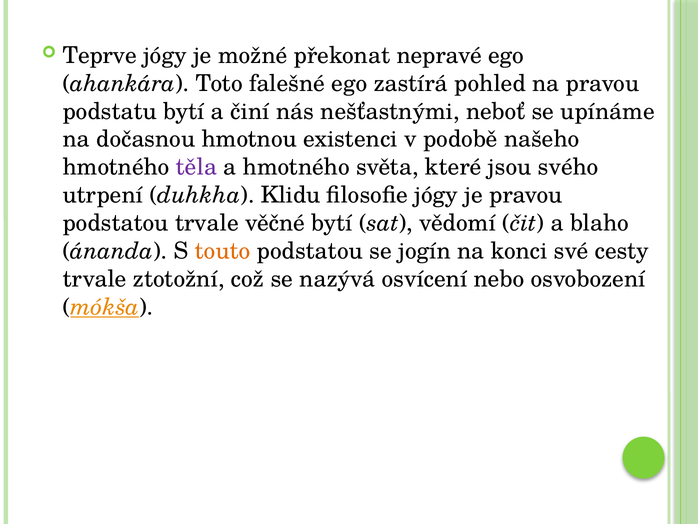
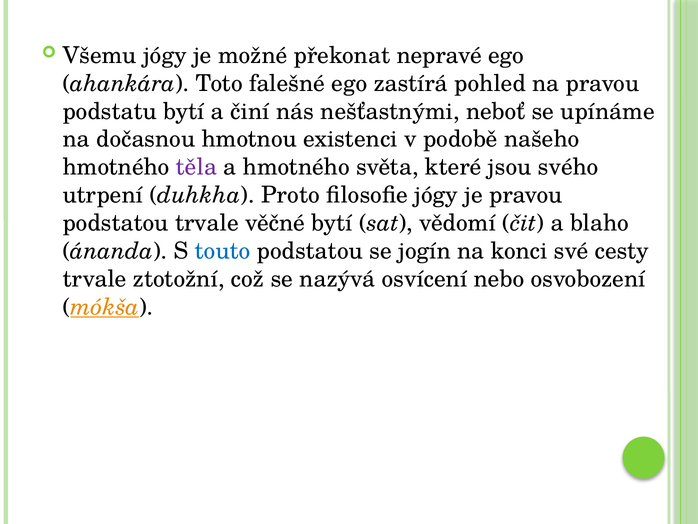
Teprve: Teprve -> Všemu
Klidu: Klidu -> Proto
touto colour: orange -> blue
